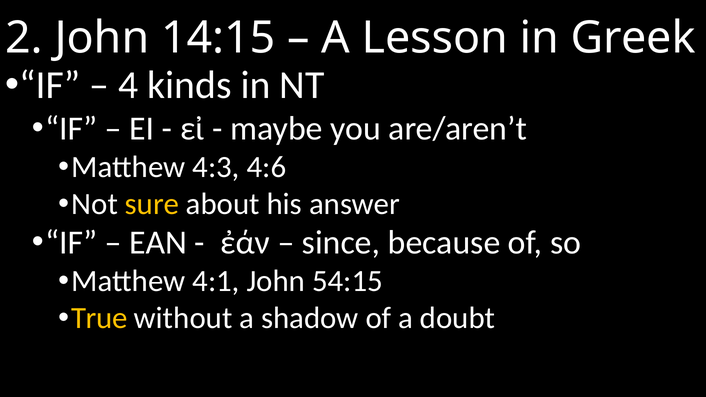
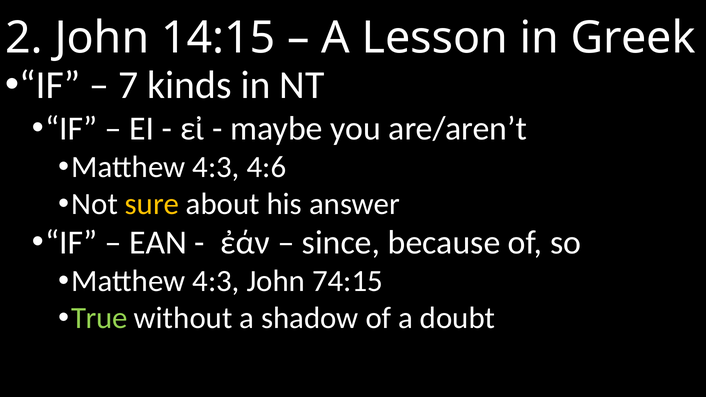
4: 4 -> 7
4:1 at (216, 281): 4:1 -> 4:3
54:15: 54:15 -> 74:15
True colour: yellow -> light green
